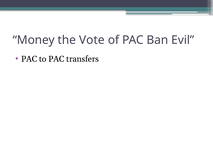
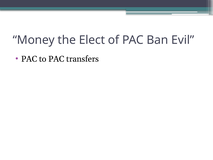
Vote: Vote -> Elect
